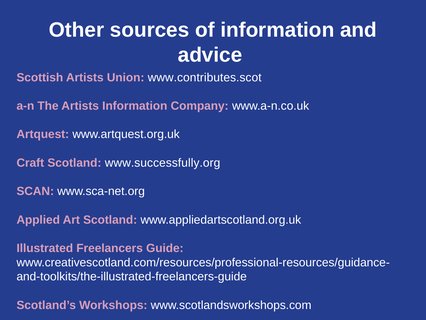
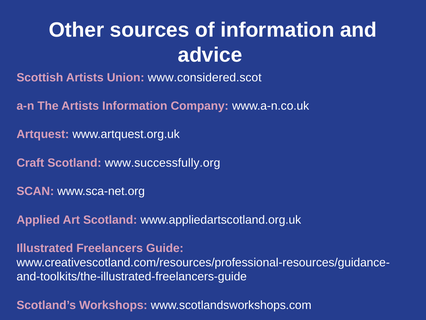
www.contributes.scot: www.contributes.scot -> www.considered.scot
